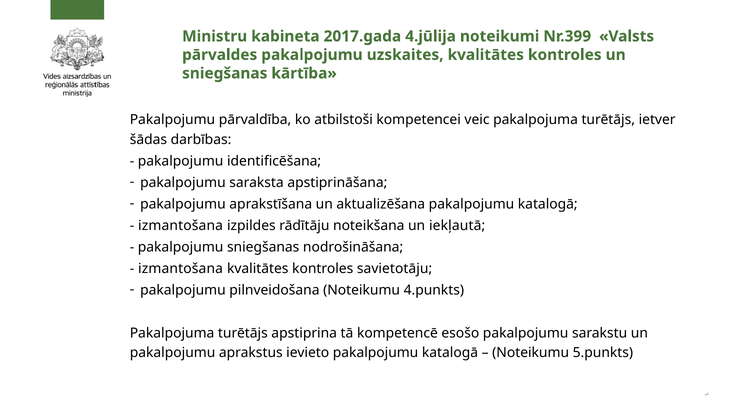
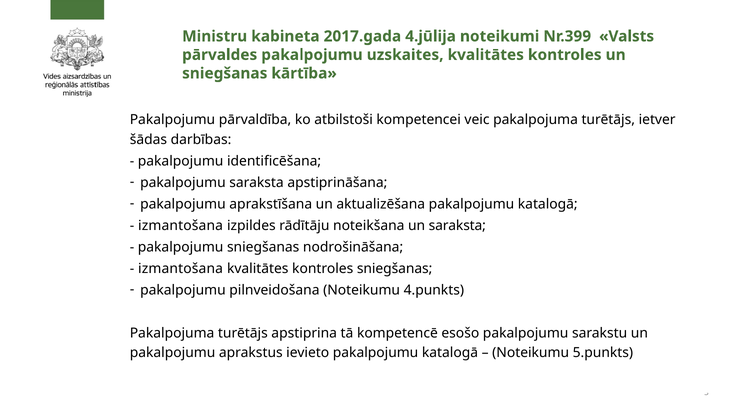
un iekļautā: iekļautā -> saraksta
kontroles savietotāju: savietotāju -> sniegšanas
